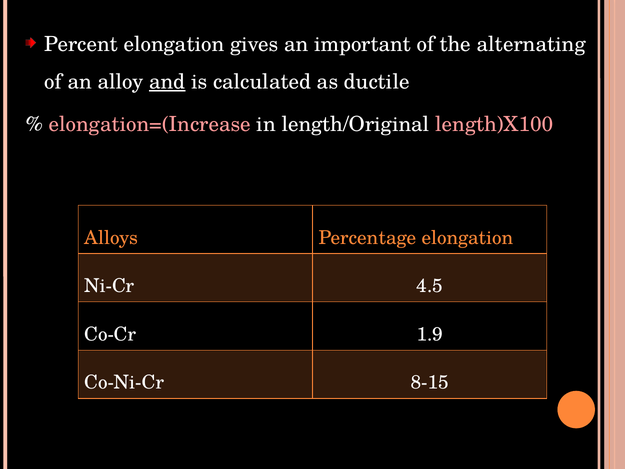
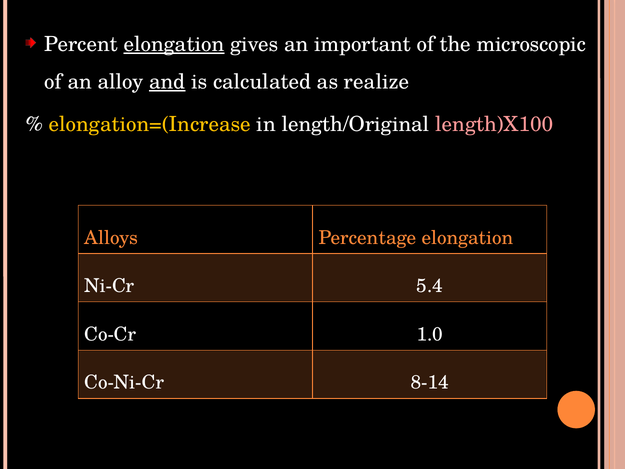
elongation at (174, 44) underline: none -> present
alternating: alternating -> microscopic
ductile: ductile -> realize
elongation=(Increase colour: pink -> yellow
4.5: 4.5 -> 5.4
1.9: 1.9 -> 1.0
8-15: 8-15 -> 8-14
